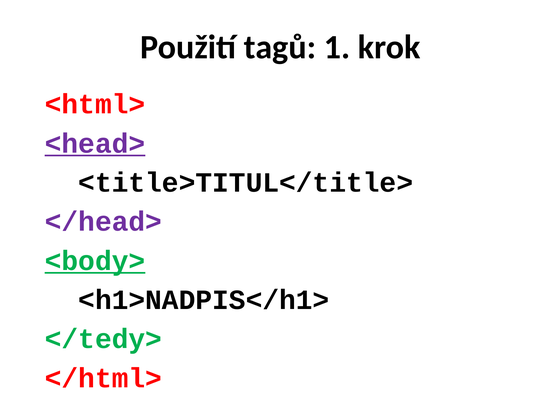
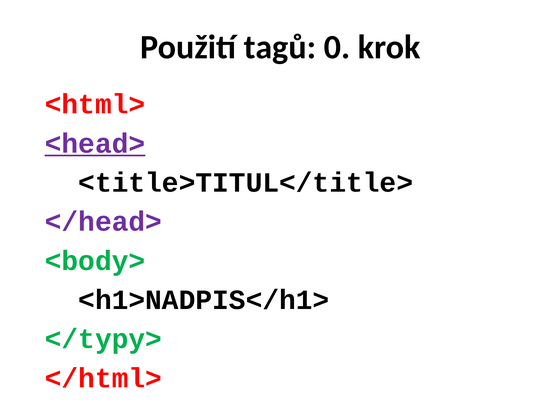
1: 1 -> 0
<body> underline: present -> none
</tedy>: </tedy> -> </typy>
